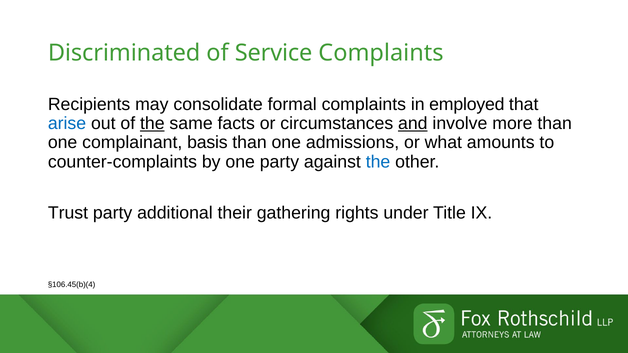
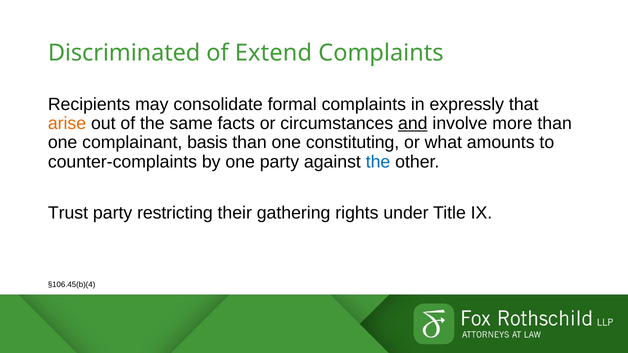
Service: Service -> Extend
employed: employed -> expressly
arise colour: blue -> orange
the at (152, 124) underline: present -> none
admissions: admissions -> constituting
additional: additional -> restricting
